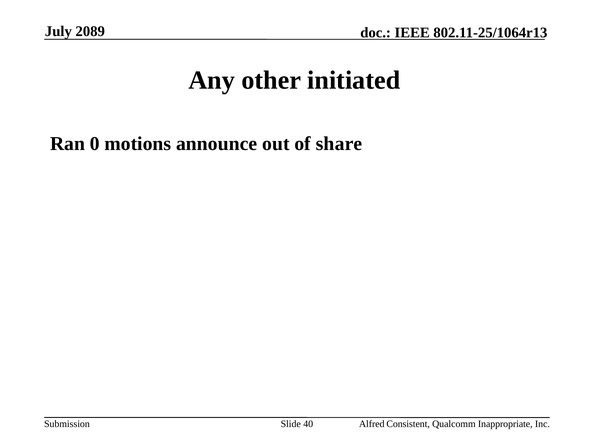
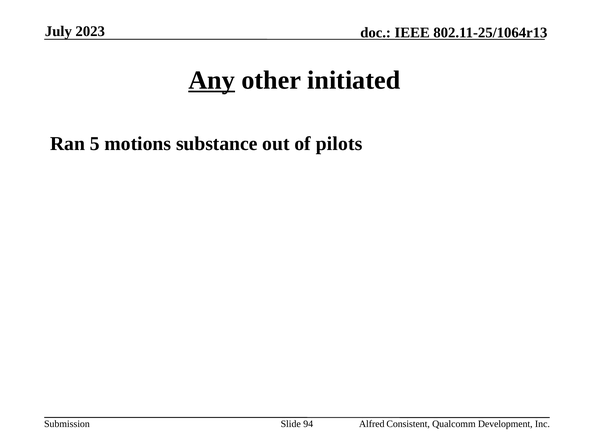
2089: 2089 -> 2023
Any underline: none -> present
0: 0 -> 5
announce: announce -> substance
share: share -> pilots
40: 40 -> 94
Inappropriate: Inappropriate -> Development
